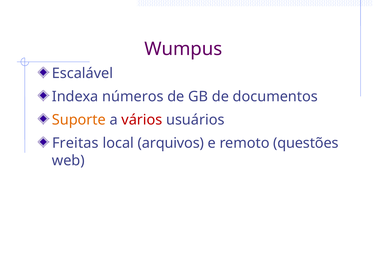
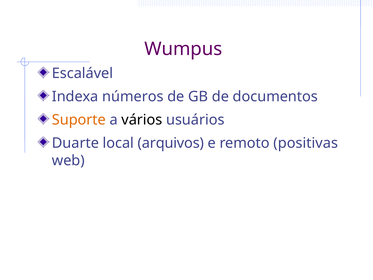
vários colour: red -> black
Freitas: Freitas -> Duarte
questões: questões -> positivas
